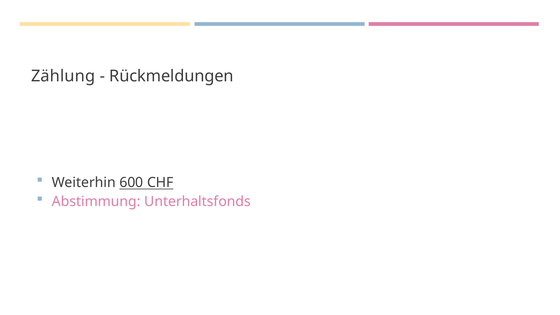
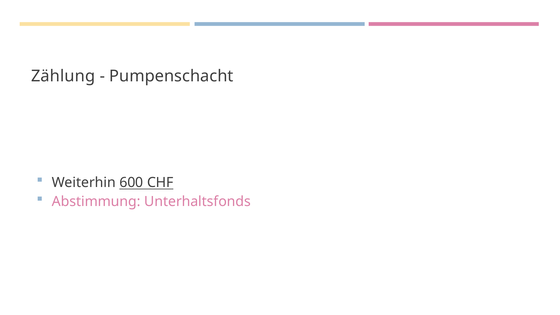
Rückmeldungen: Rückmeldungen -> Pumpenschacht
